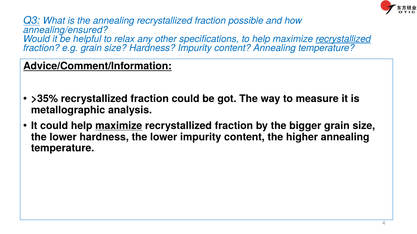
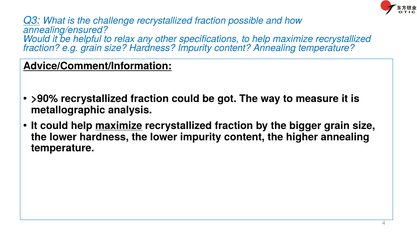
the annealing: annealing -> challenge
recrystallized at (343, 39) underline: present -> none
>35%: >35% -> >90%
